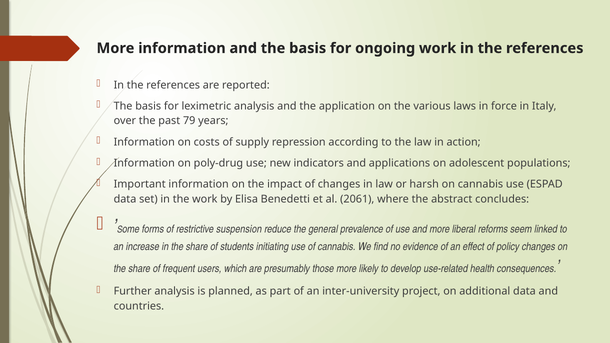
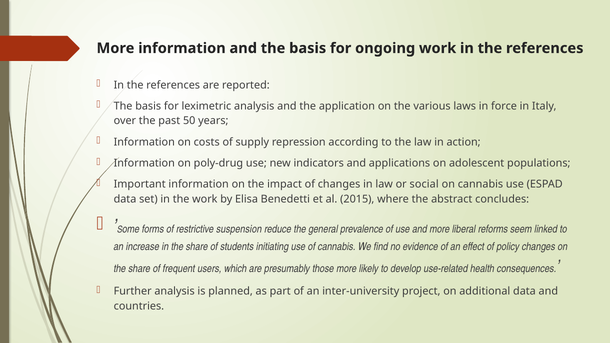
79: 79 -> 50
harsh: harsh -> social
2061: 2061 -> 2015
